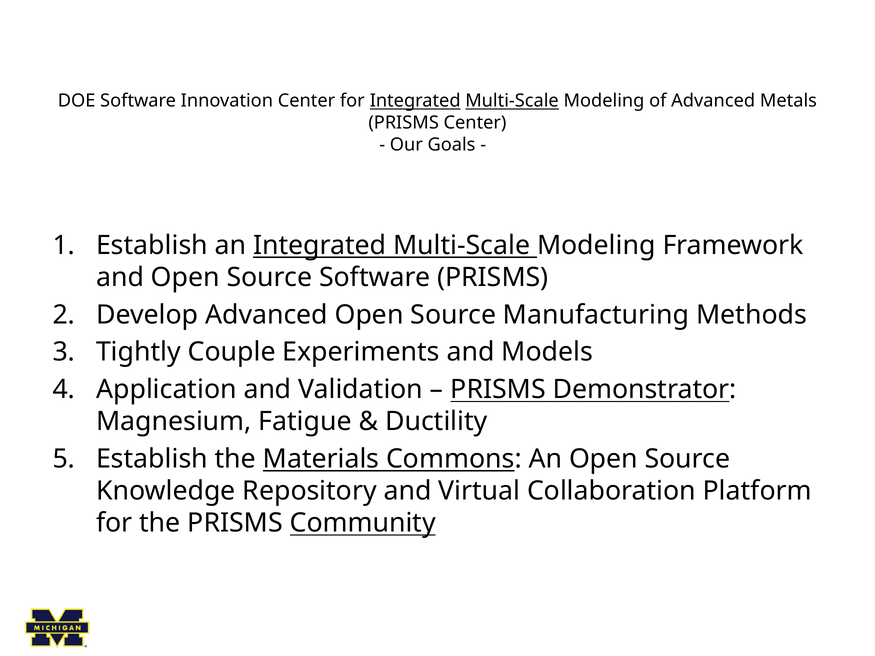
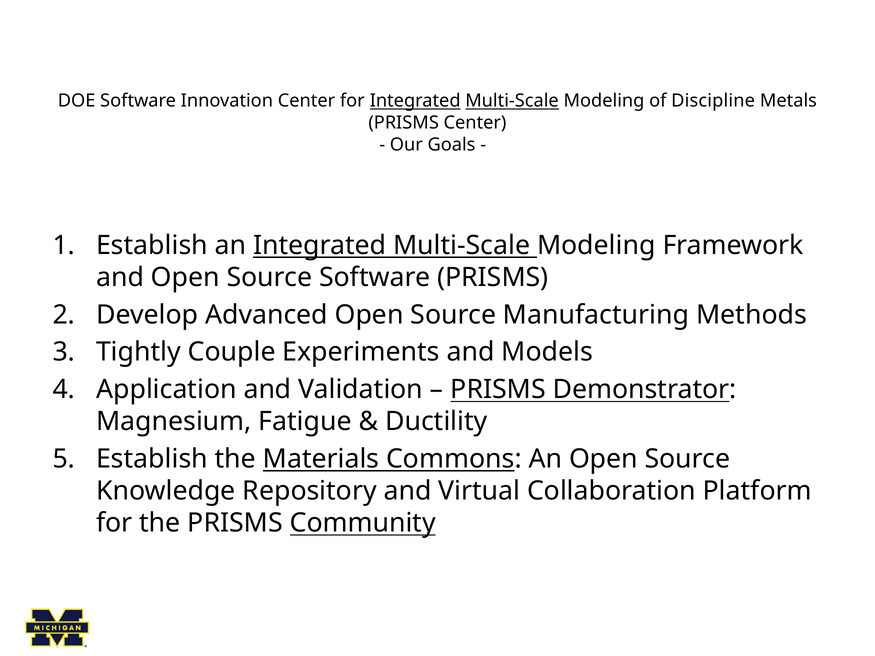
of Advanced: Advanced -> Discipline
